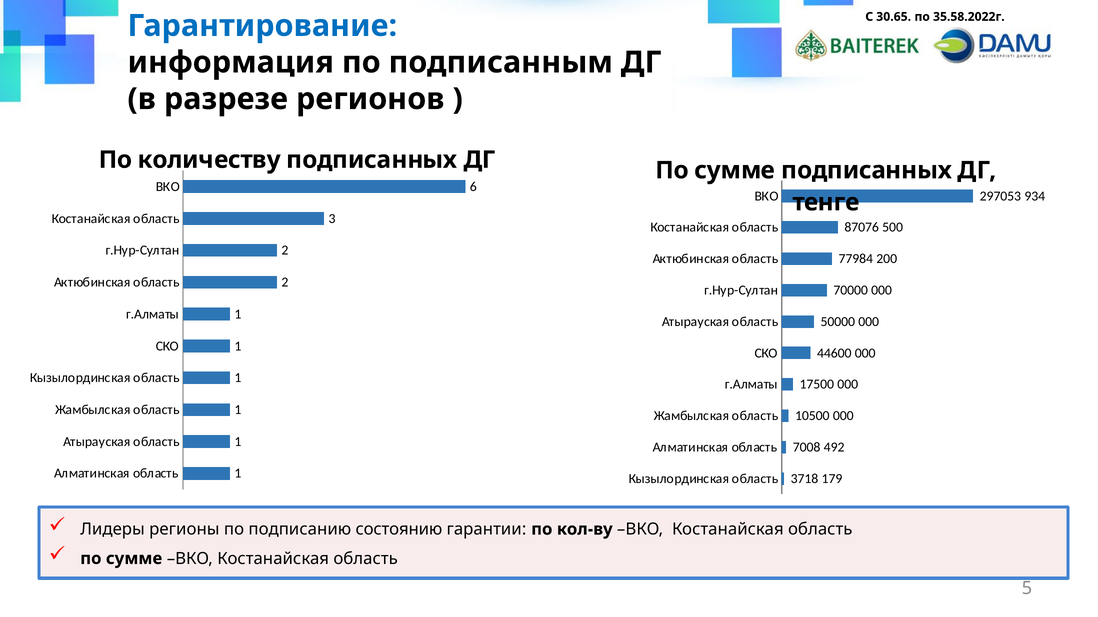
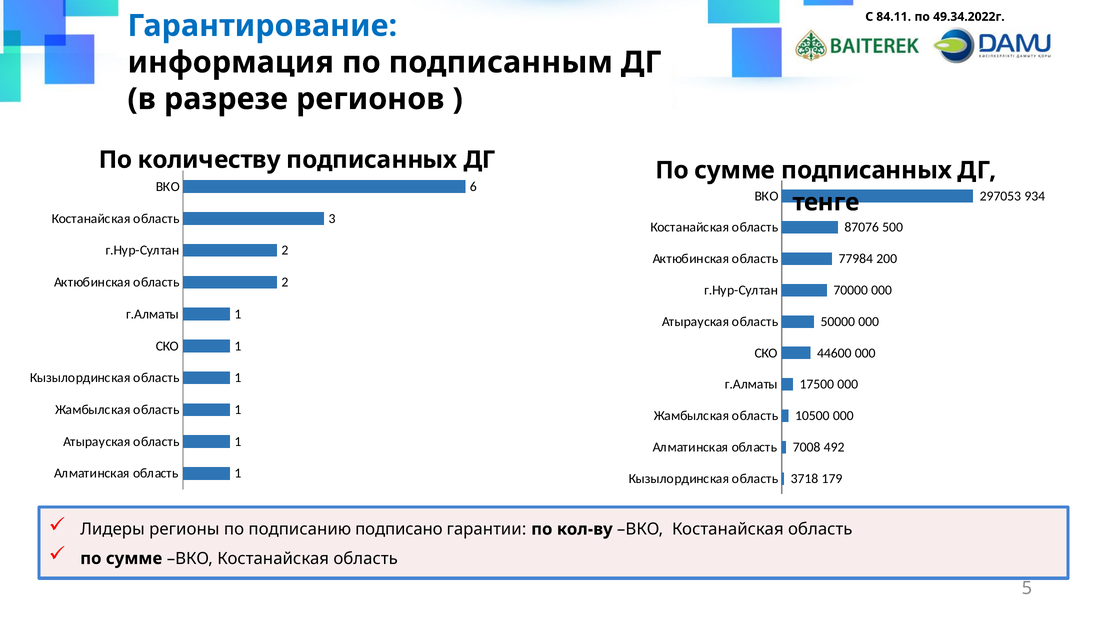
30.65: 30.65 -> 84.11
35.58.2022г: 35.58.2022г -> 49.34.2022г
состоянию: состоянию -> подписано
